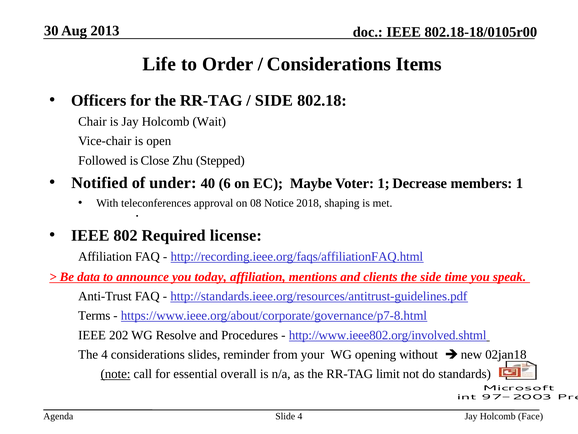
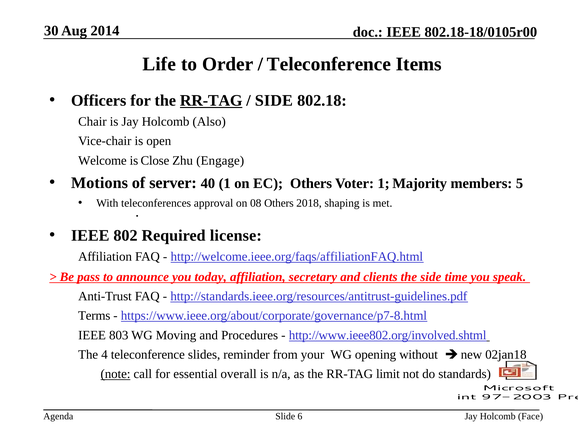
2013: 2013 -> 2014
Considerations at (329, 64): Considerations -> Teleconference
RR-TAG at (211, 100) underline: none -> present
Wait: Wait -> Also
Followed: Followed -> Welcome
Stepped: Stepped -> Engage
Notified: Notified -> Motions
under: under -> server
40 6: 6 -> 1
EC Maybe: Maybe -> Others
Decrease: Decrease -> Majority
members 1: 1 -> 5
08 Notice: Notice -> Others
http://recording.ieee.org/faqs/affiliationFAQ.html: http://recording.ieee.org/faqs/affiliationFAQ.html -> http://welcome.ieee.org/faqs/affiliationFAQ.html
data: data -> pass
mentions: mentions -> secretary
202: 202 -> 803
Resolve: Resolve -> Moving
4 considerations: considerations -> teleconference
Slide 4: 4 -> 6
